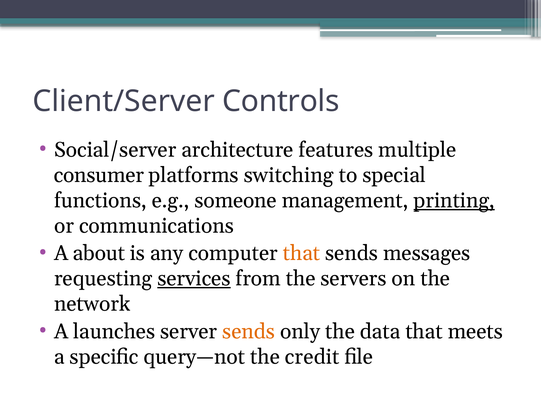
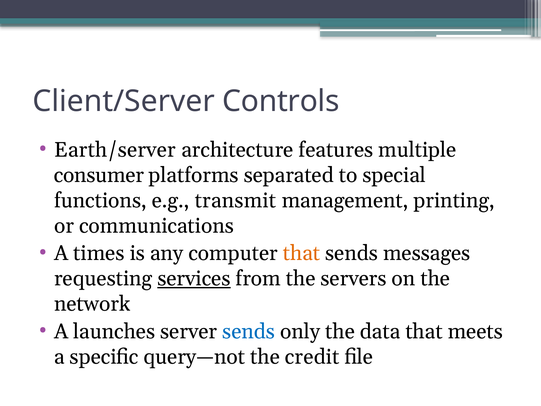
Social/server: Social/server -> Earth/server
switching: switching -> separated
someone: someone -> transmit
printing underline: present -> none
about: about -> times
sends at (249, 331) colour: orange -> blue
